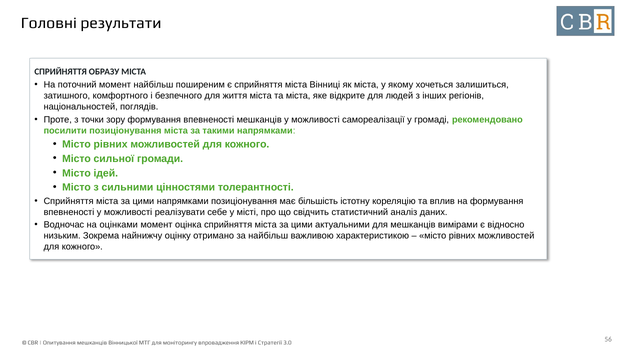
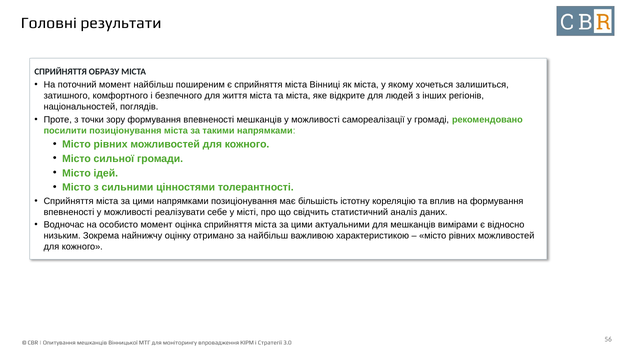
оцінками: оцінками -> особисто
